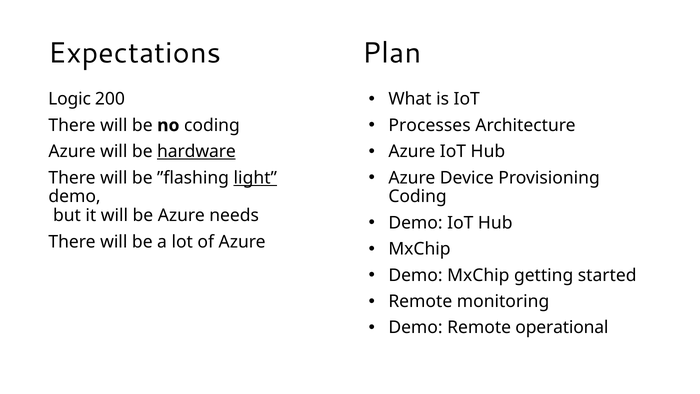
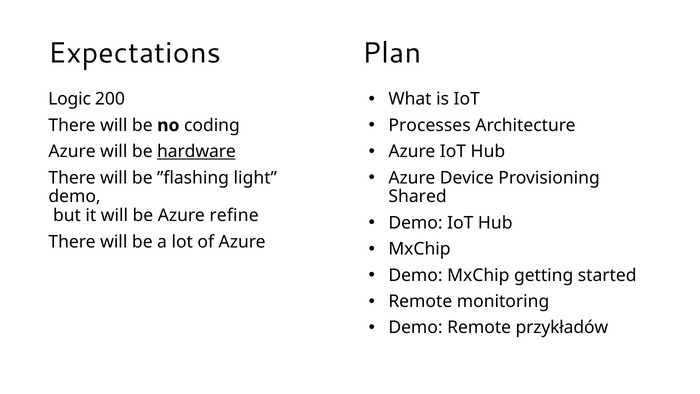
light underline: present -> none
Coding at (418, 197): Coding -> Shared
needs: needs -> refine
operational: operational -> przykładów
